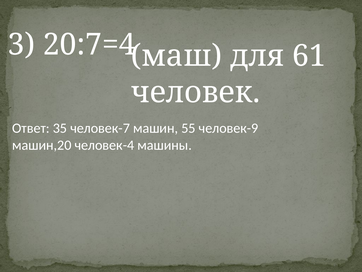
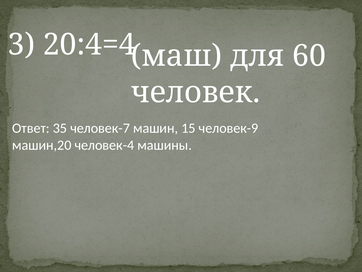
20:7=4: 20:7=4 -> 20:4=4
61: 61 -> 60
55: 55 -> 15
